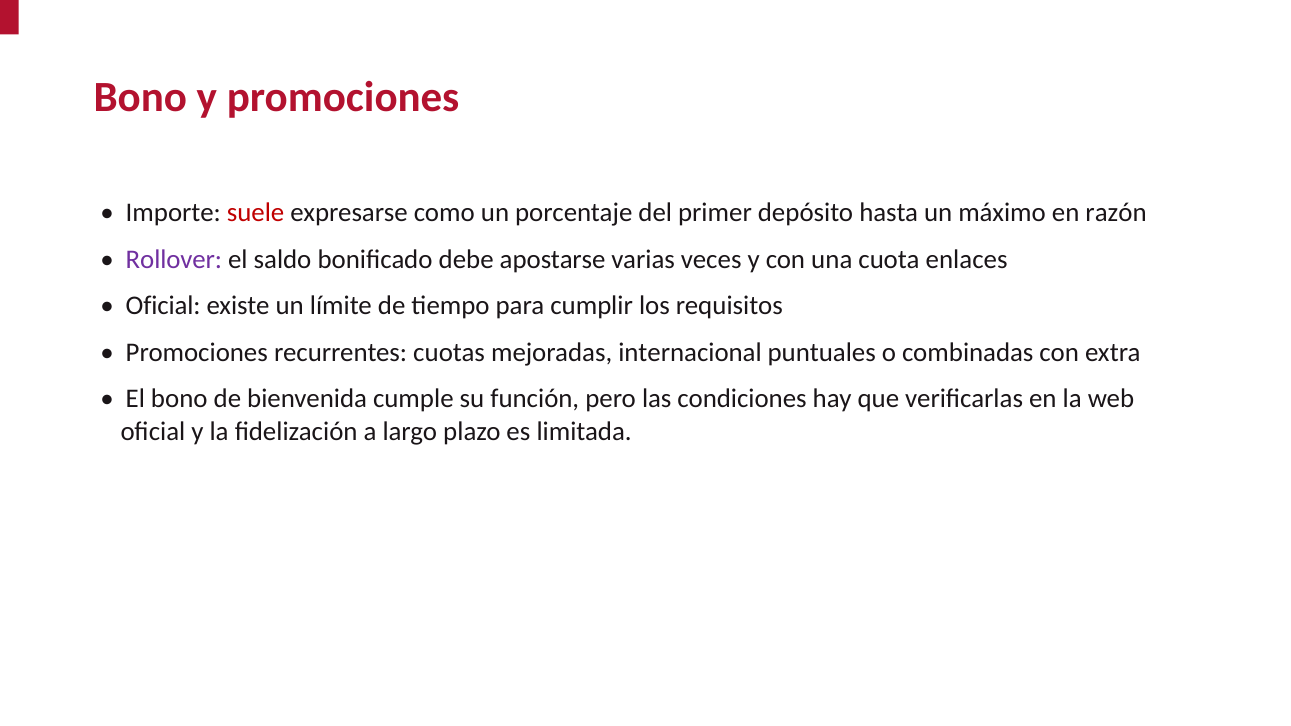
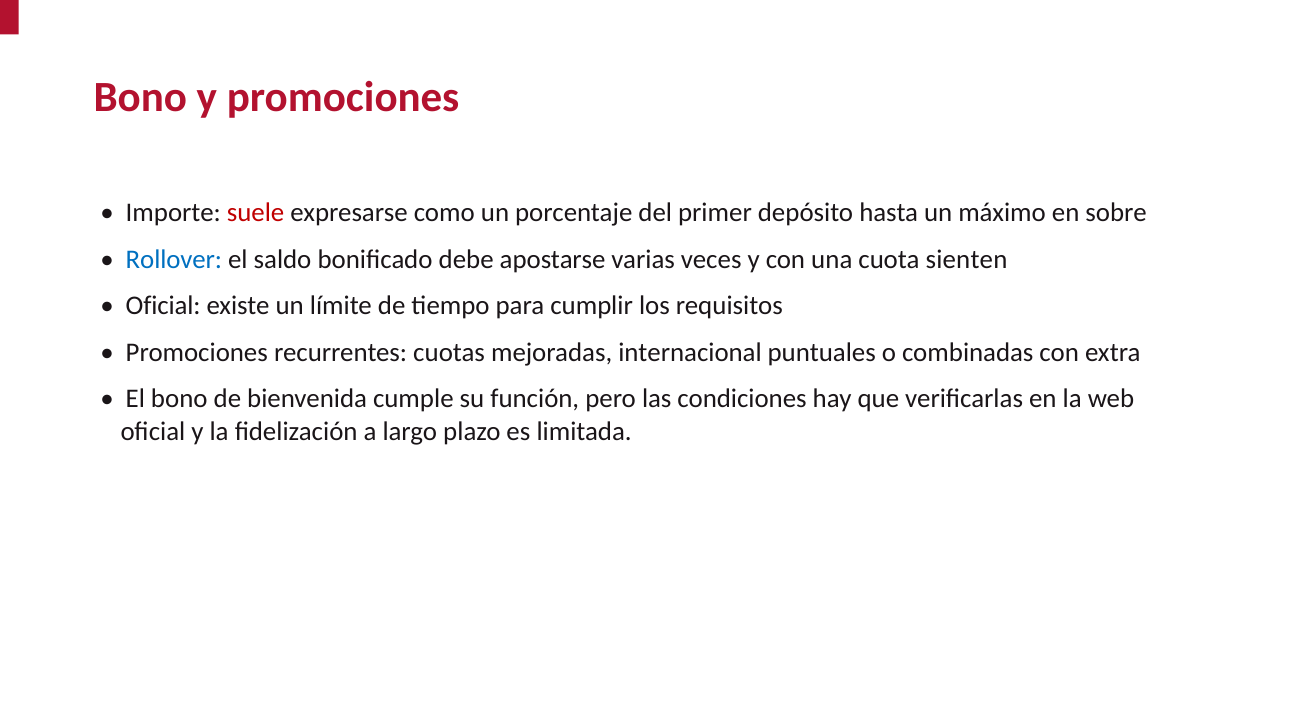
razón: razón -> sobre
Rollover colour: purple -> blue
enlaces: enlaces -> sienten
